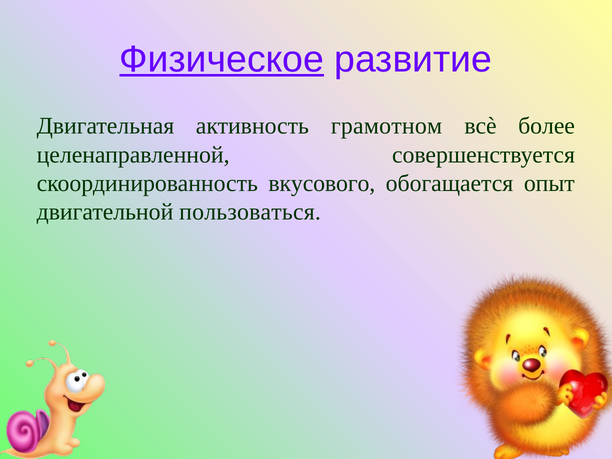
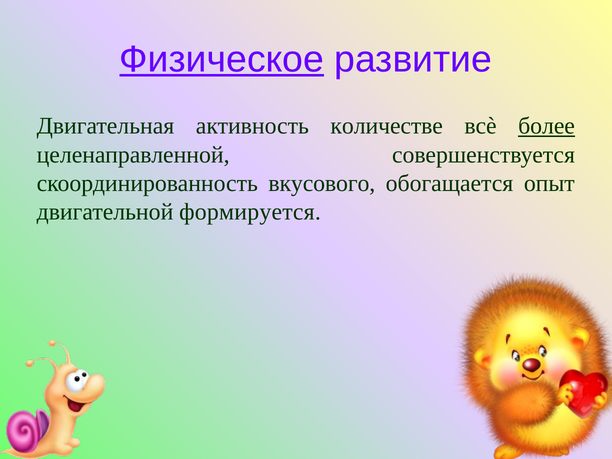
грамотном: грамотном -> количестве
более underline: none -> present
пользоваться: пользоваться -> формируется
